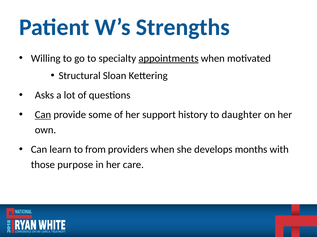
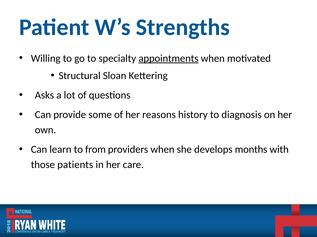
Can at (43, 115) underline: present -> none
support: support -> reasons
daughter: daughter -> diagnosis
purpose: purpose -> patients
